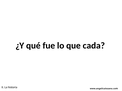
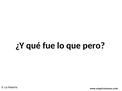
cada: cada -> pero
